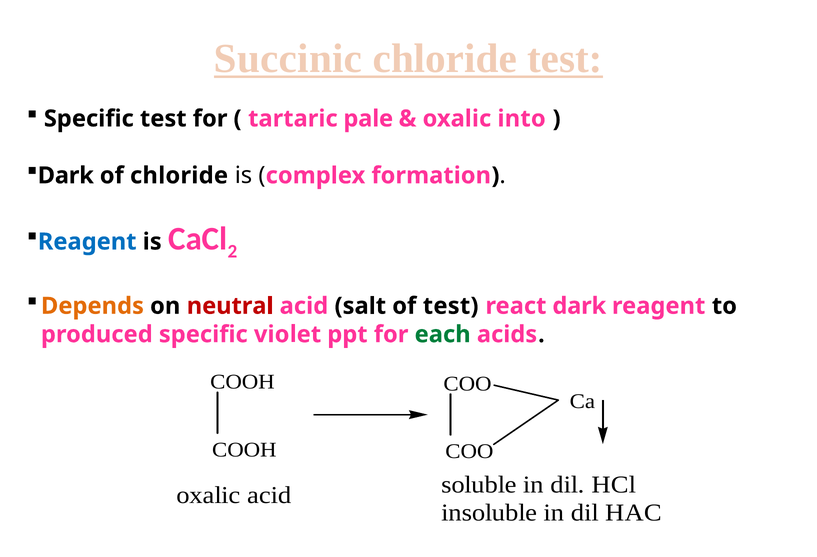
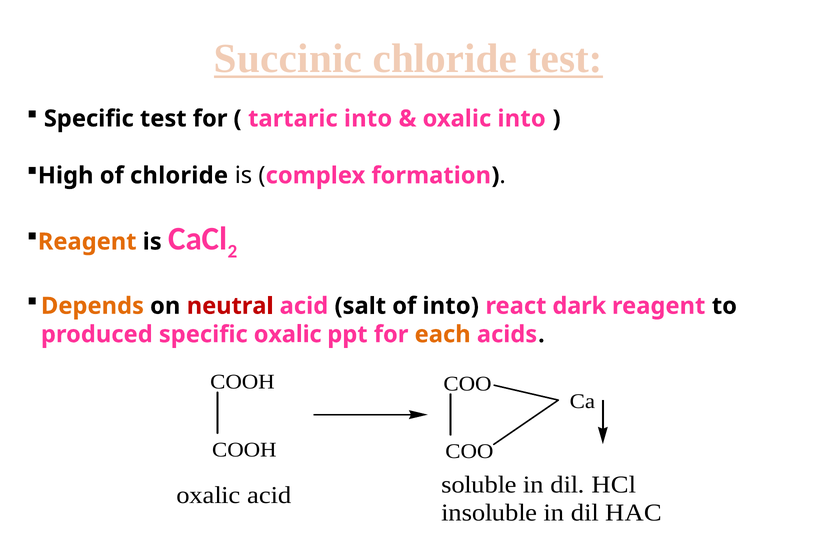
tartaric pale: pale -> into
Dark at (66, 176): Dark -> High
Reagent at (87, 242) colour: blue -> orange
of test: test -> into
specific violet: violet -> oxalic
each colour: green -> orange
